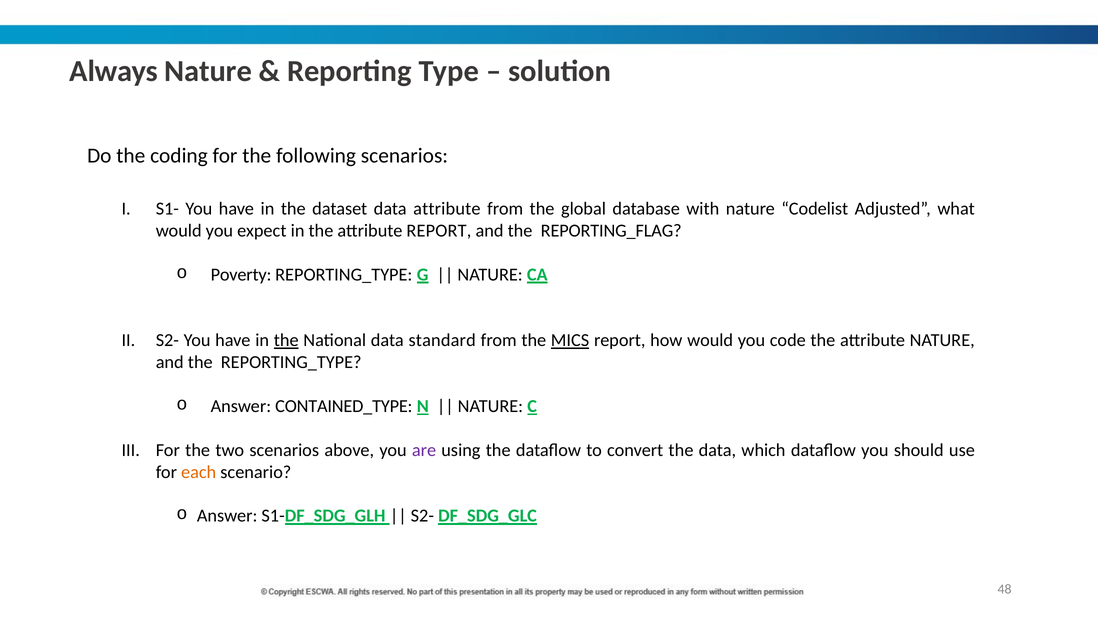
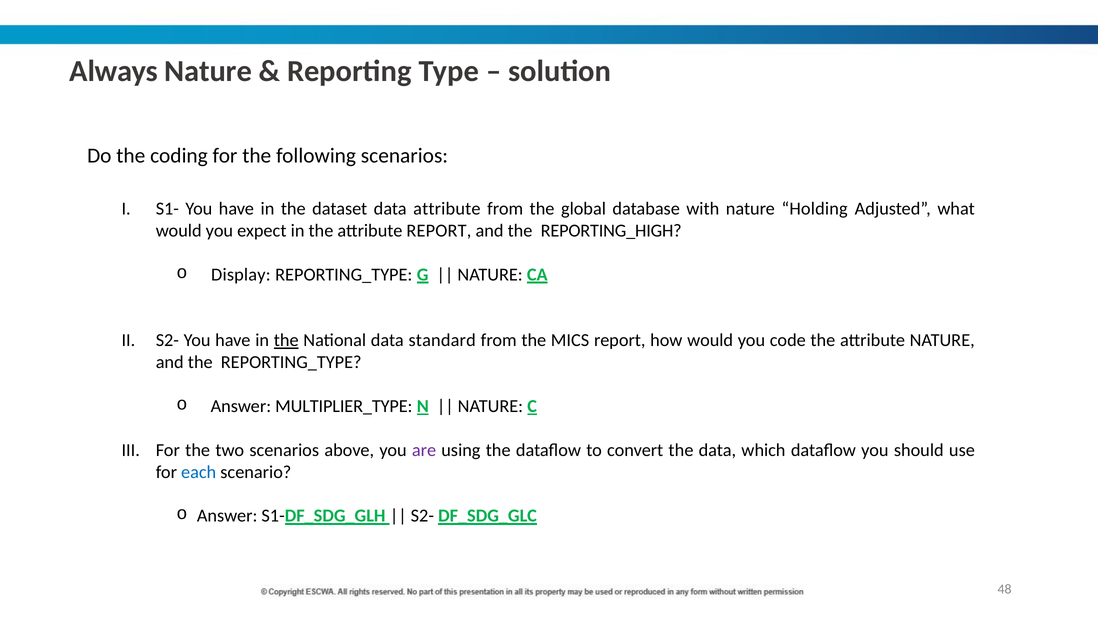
Codelist: Codelist -> Holding
REPORTING_FLAG: REPORTING_FLAG -> REPORTING_HIGH
Poverty: Poverty -> Display
MICS underline: present -> none
CONTAINED_TYPE: CONTAINED_TYPE -> MULTIPLIER_TYPE
each colour: orange -> blue
